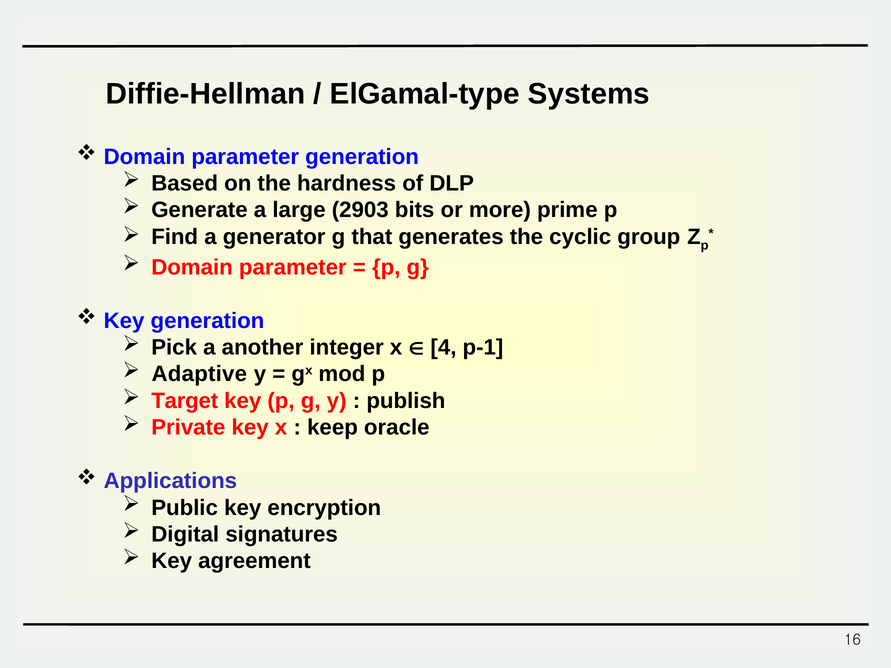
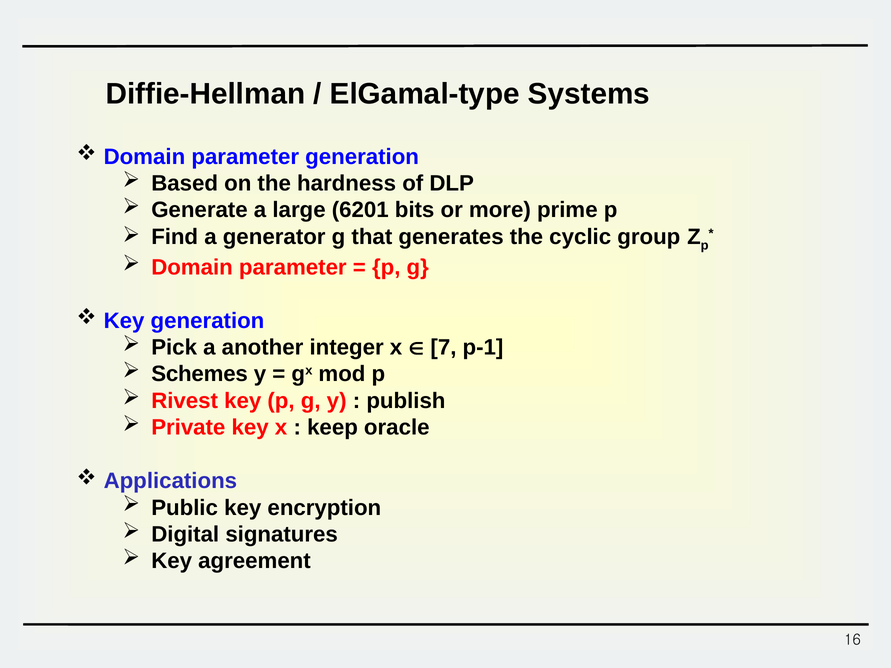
2903: 2903 -> 6201
4: 4 -> 7
Adaptive: Adaptive -> Schemes
Target: Target -> Rivest
